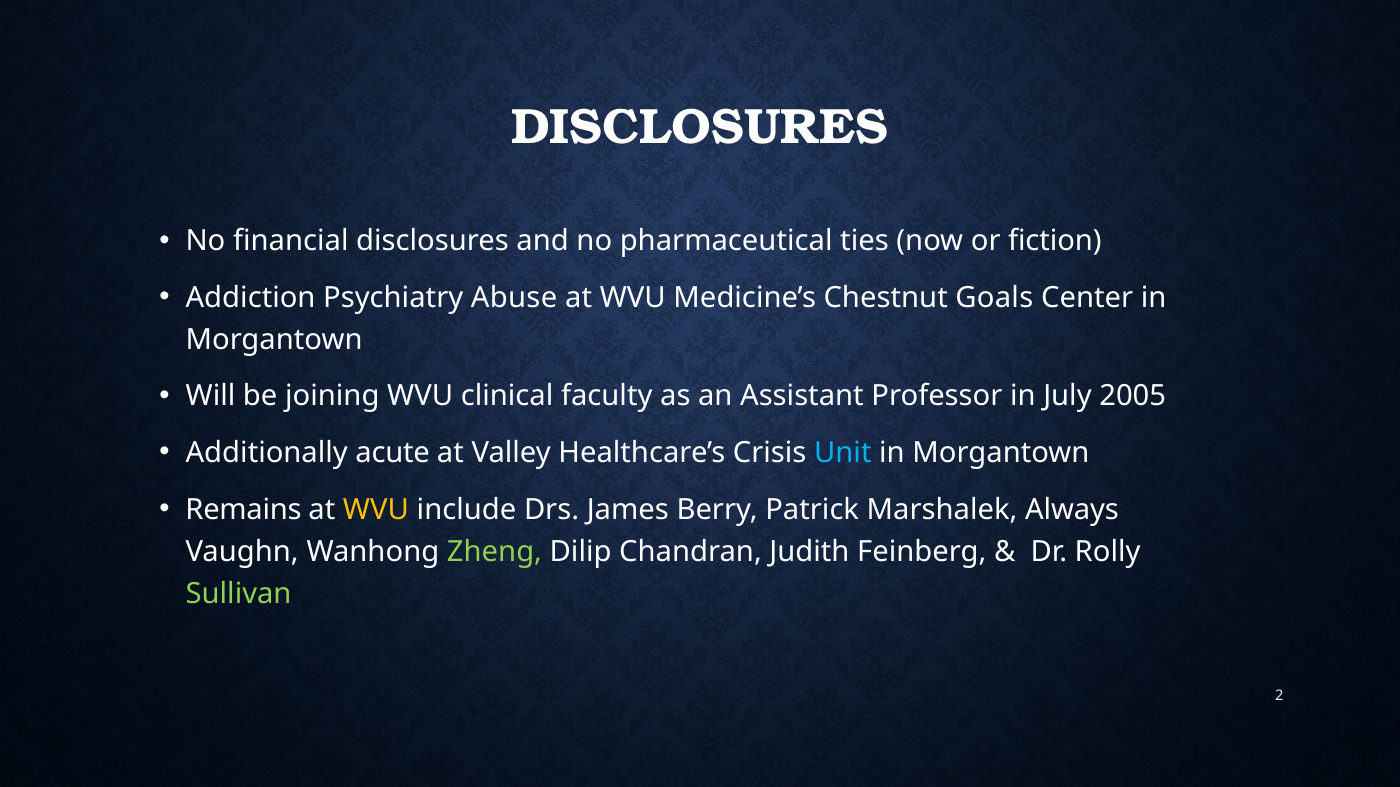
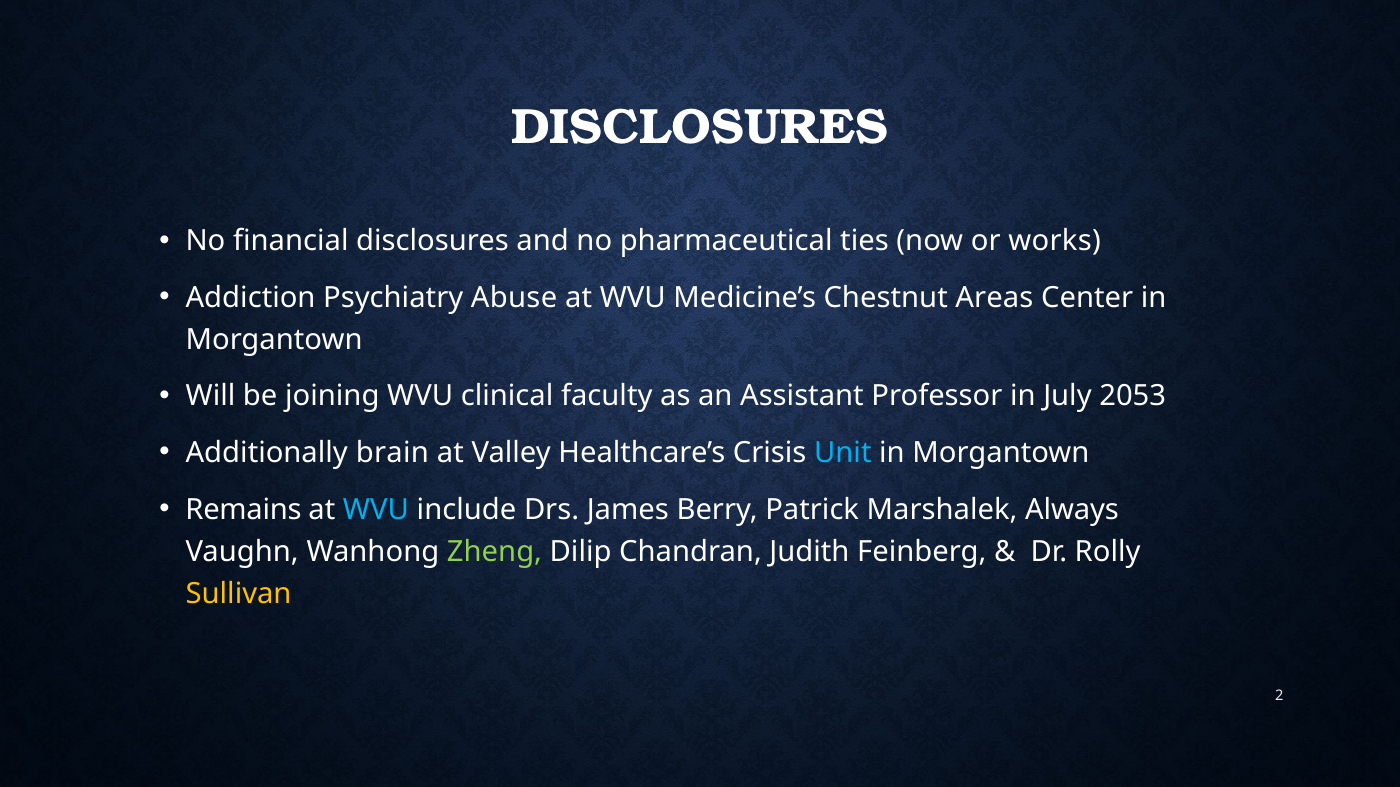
fiction: fiction -> works
Goals: Goals -> Areas
2005: 2005 -> 2053
acute: acute -> brain
WVU at (376, 510) colour: yellow -> light blue
Sullivan colour: light green -> yellow
